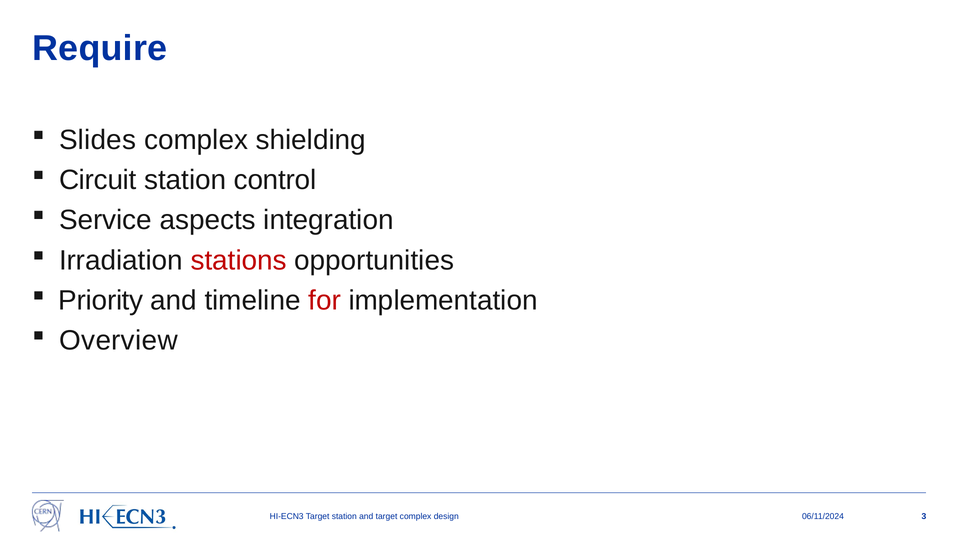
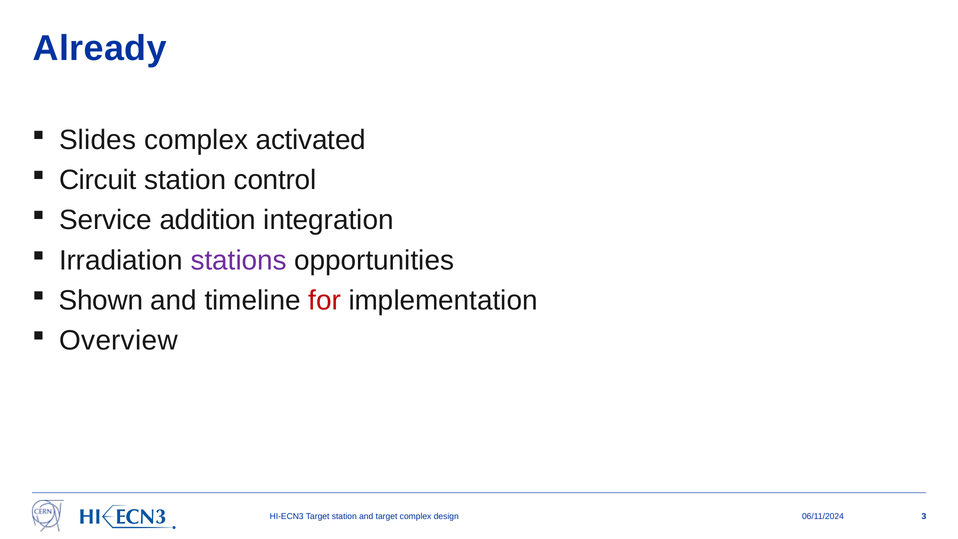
Require: Require -> Already
shielding: shielding -> activated
aspects: aspects -> addition
stations colour: red -> purple
Priority: Priority -> Shown
